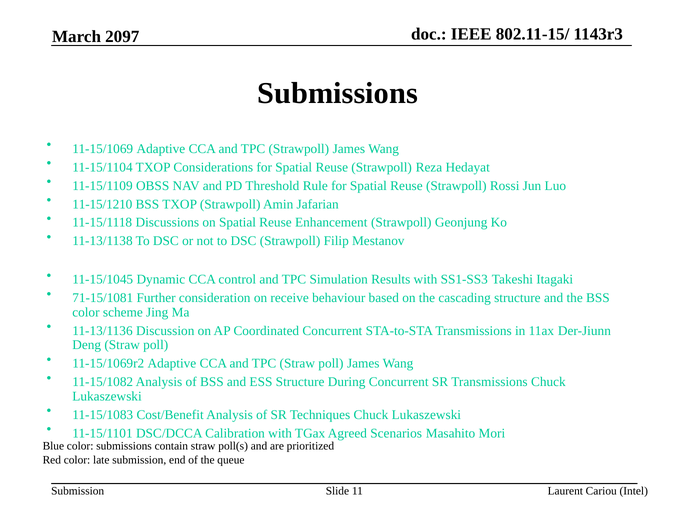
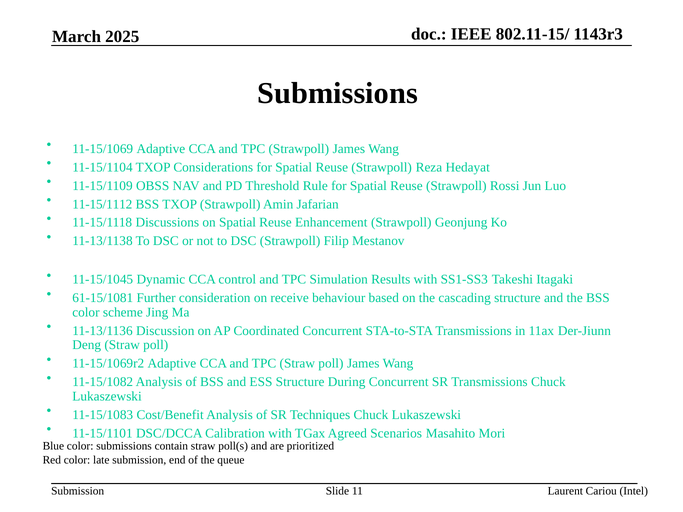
2097: 2097 -> 2025
11-15/1210: 11-15/1210 -> 11-15/1112
71-15/1081: 71-15/1081 -> 61-15/1081
